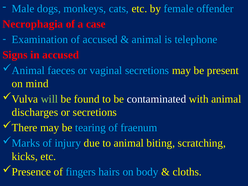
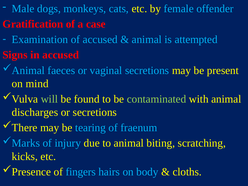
Necrophagia: Necrophagia -> Gratification
telephone: telephone -> attempted
contaminated colour: white -> light green
